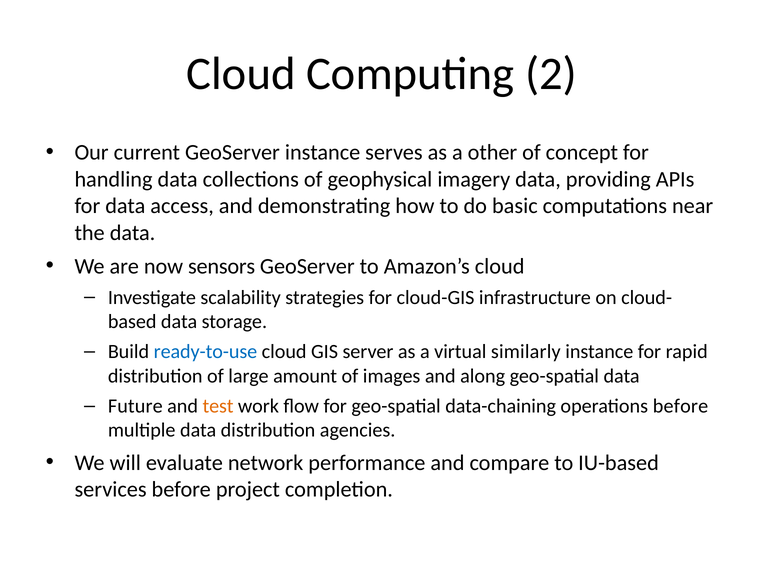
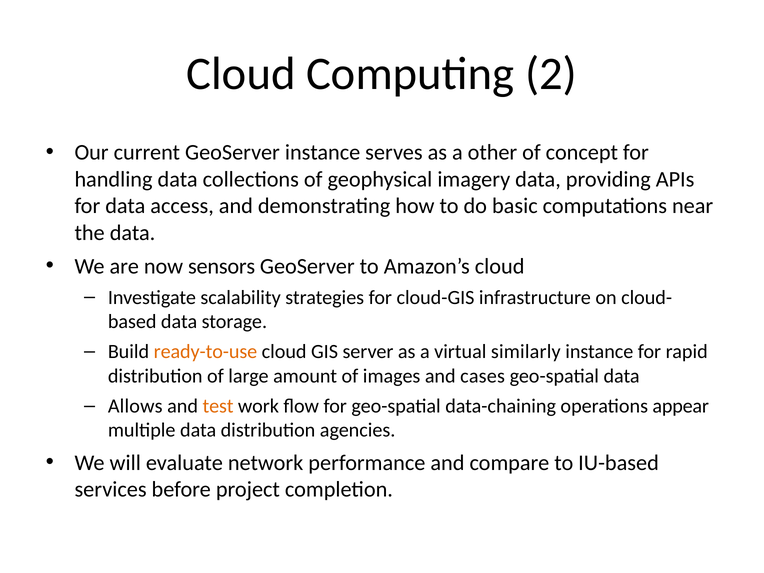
ready-to-use colour: blue -> orange
along: along -> cases
Future: Future -> Allows
operations before: before -> appear
